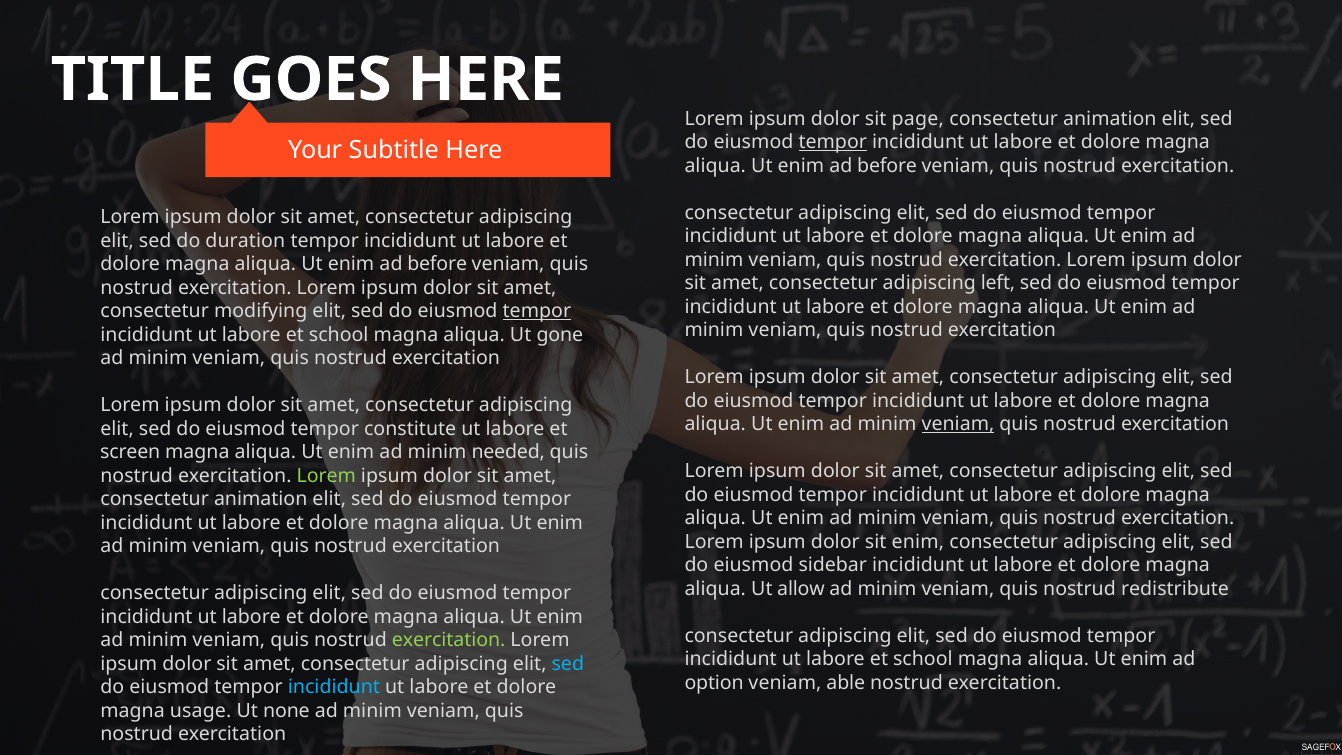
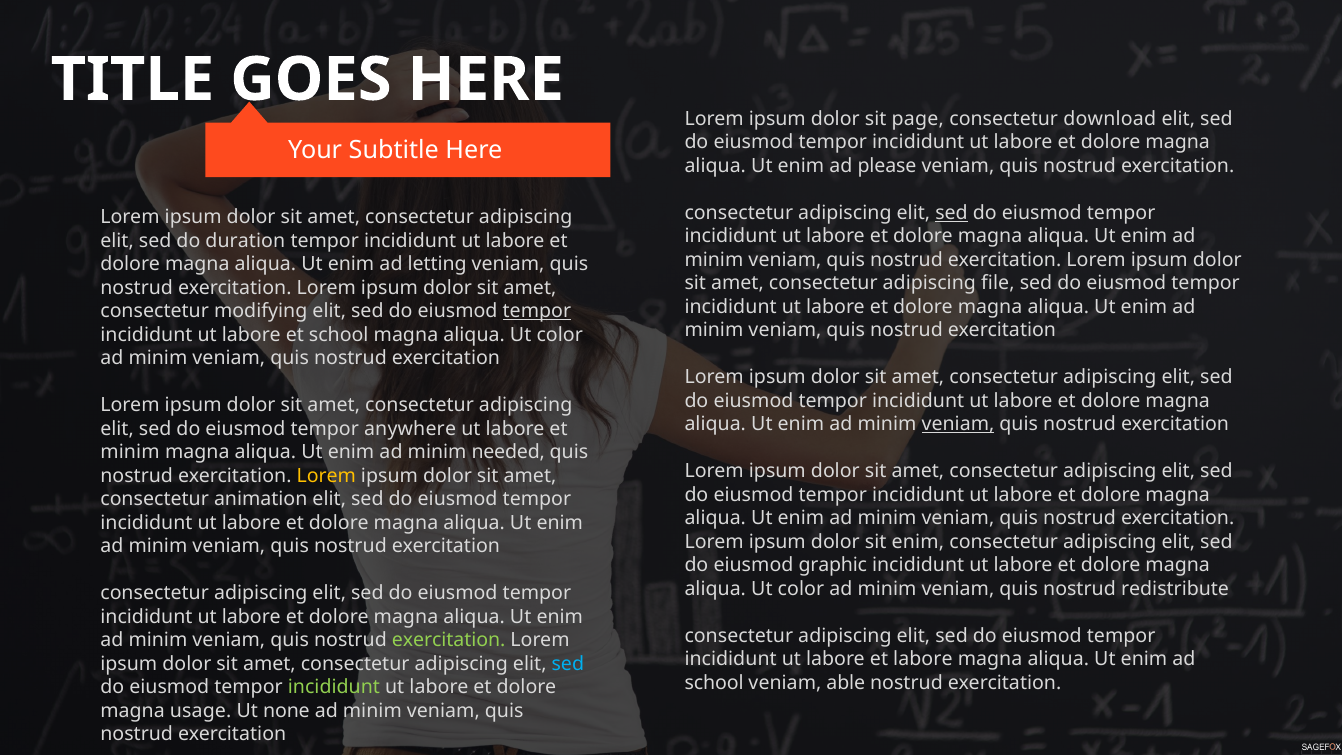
animation at (1110, 119): animation -> download
tempor at (833, 142) underline: present -> none
before at (887, 166): before -> please
sed at (952, 213) underline: none -> present
before at (437, 264): before -> letting
left: left -> file
gone at (560, 335): gone -> color
constitute: constitute -> anywhere
screen at (130, 452): screen -> minim
Lorem at (326, 476) colour: light green -> yellow
sidebar: sidebar -> graphic
allow at (801, 589): allow -> color
school at (923, 659): school -> labore
option at (714, 683): option -> school
incididunt at (334, 687) colour: light blue -> light green
